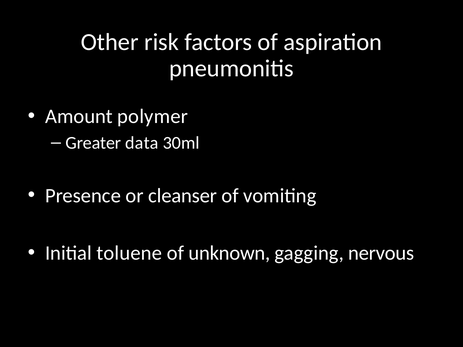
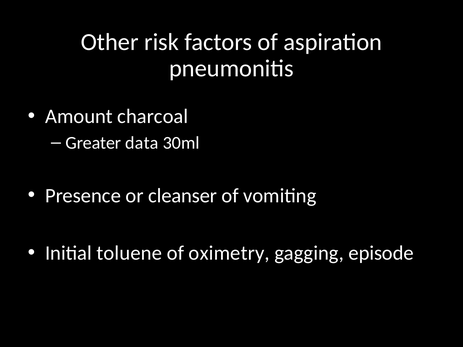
polymer: polymer -> charcoal
unknown: unknown -> oximetry
nervous: nervous -> episode
